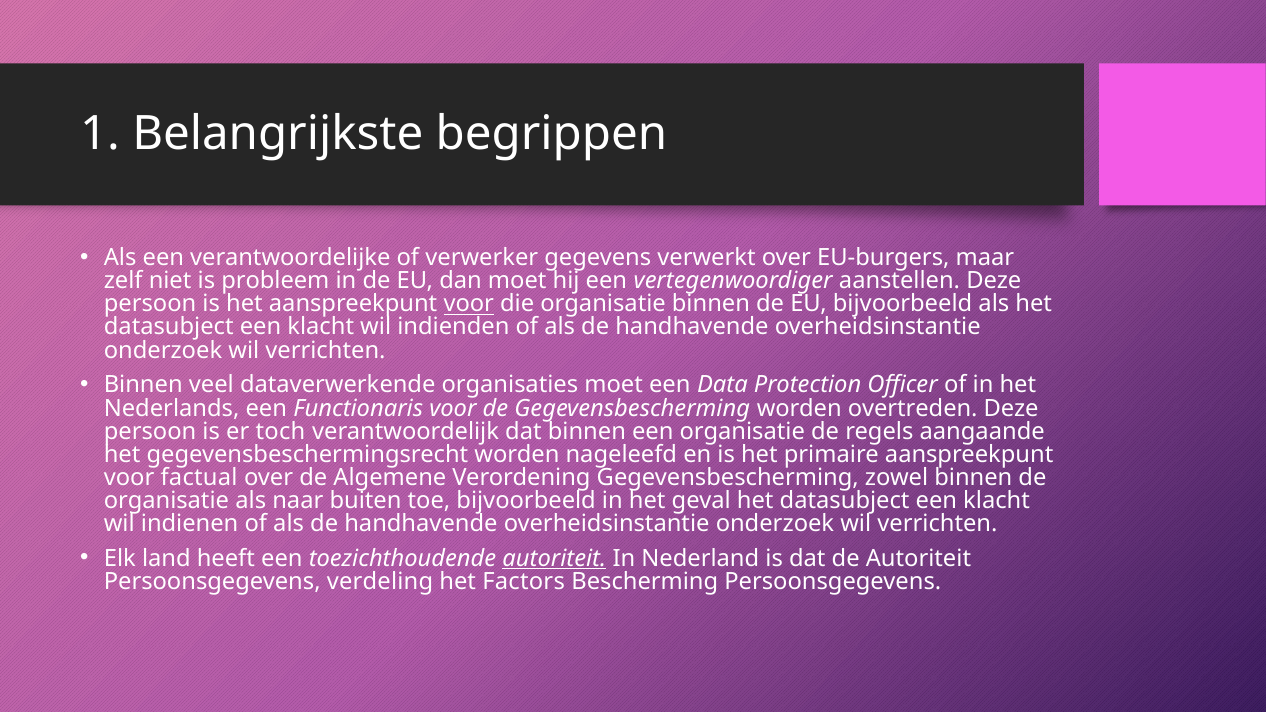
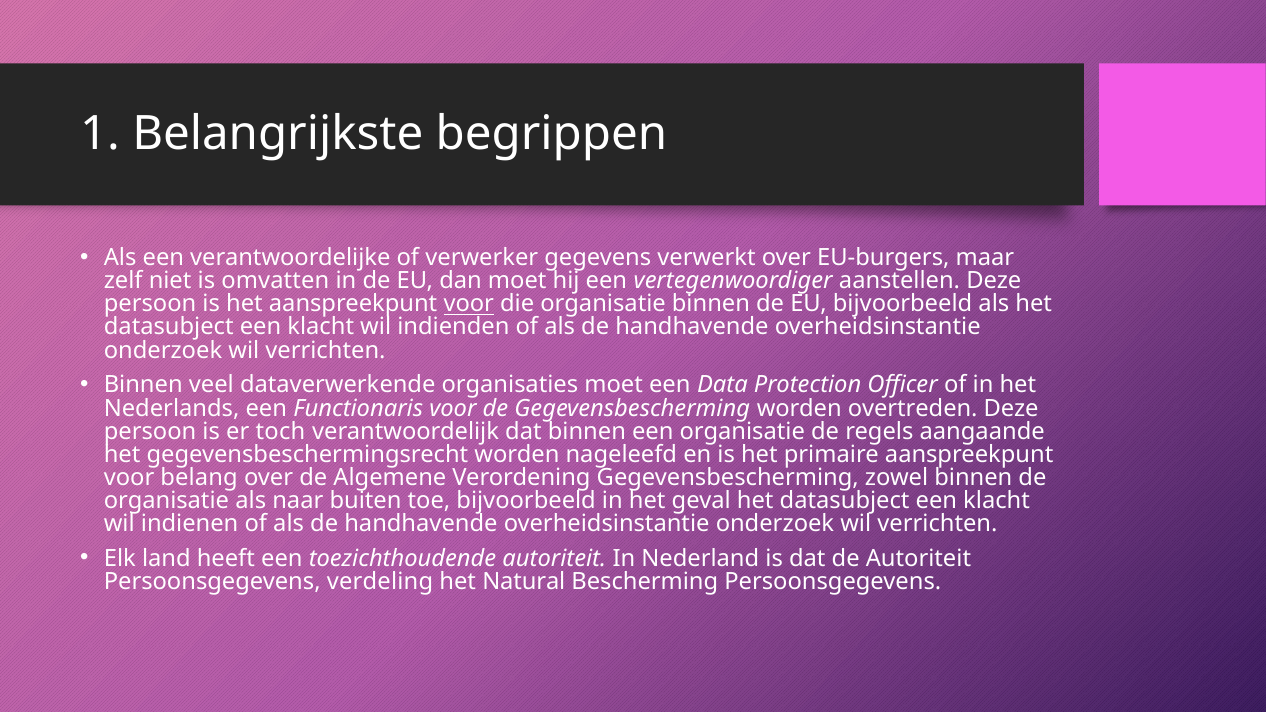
probleem: probleem -> omvatten
factual: factual -> belang
autoriteit at (554, 558) underline: present -> none
Factors: Factors -> Natural
